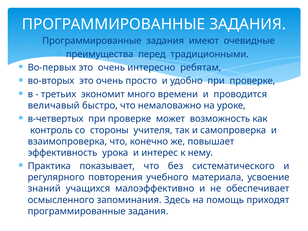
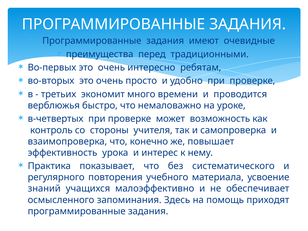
величавый: величавый -> верблюжья
